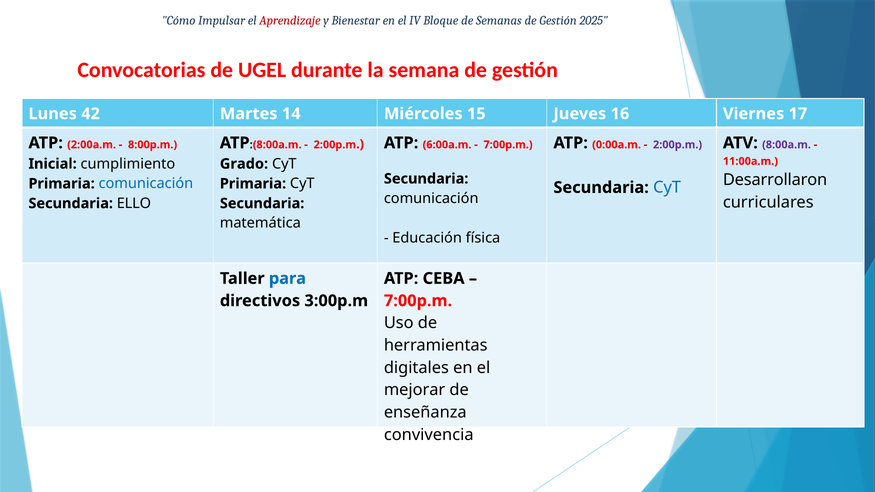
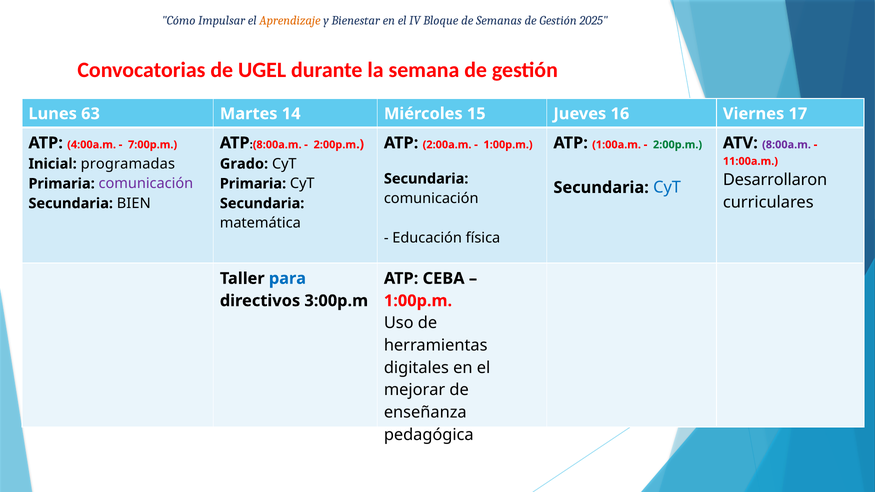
Aprendizaje colour: red -> orange
42: 42 -> 63
2:00a.m: 2:00a.m -> 4:00a.m
8:00p.m: 8:00p.m -> 7:00p.m
6:00a.m: 6:00a.m -> 2:00a.m
7:00p.m at (508, 145): 7:00p.m -> 1:00p.m
0:00a.m: 0:00a.m -> 1:00a.m
2:00p.m at (678, 145) colour: purple -> green
cumplimiento: cumplimiento -> programadas
comunicación at (146, 184) colour: blue -> purple
ELLO: ELLO -> BIEN
7:00p.m at (418, 301): 7:00p.m -> 1:00p.m
convivencia: convivencia -> pedagógica
